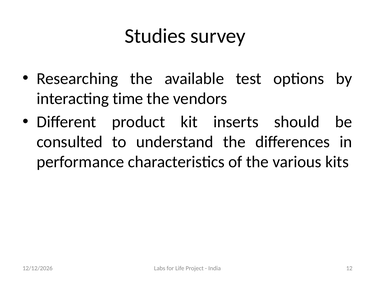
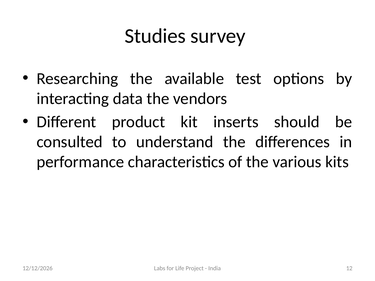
time: time -> data
